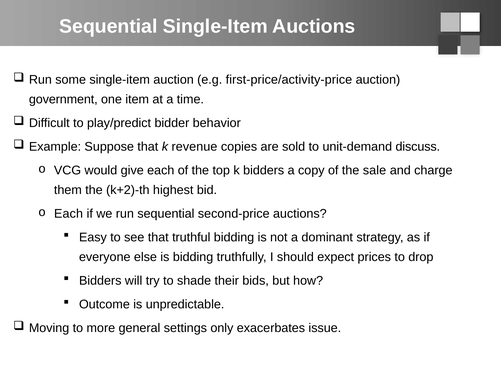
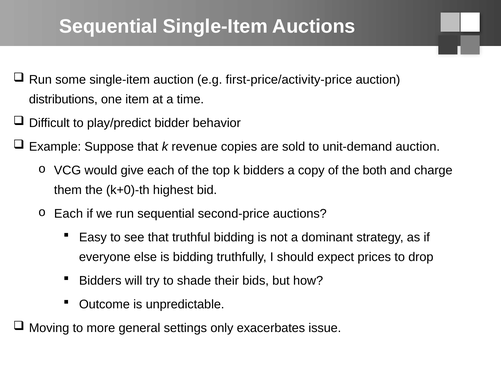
government: government -> distributions
unit-demand discuss: discuss -> auction
sale: sale -> both
k+2)-th: k+2)-th -> k+0)-th
